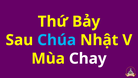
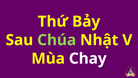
Chúa colour: light blue -> light green
